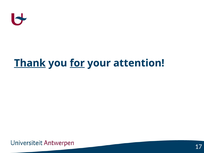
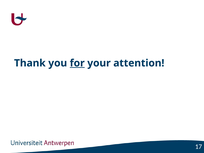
Thank underline: present -> none
